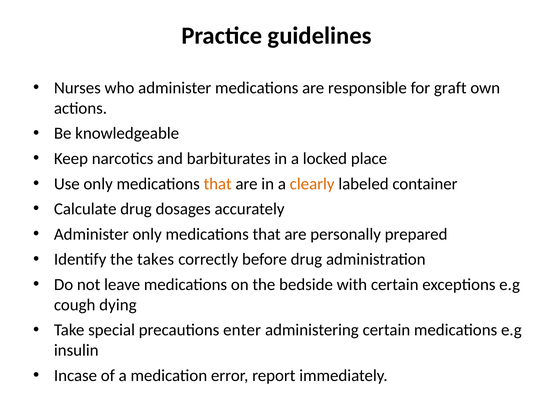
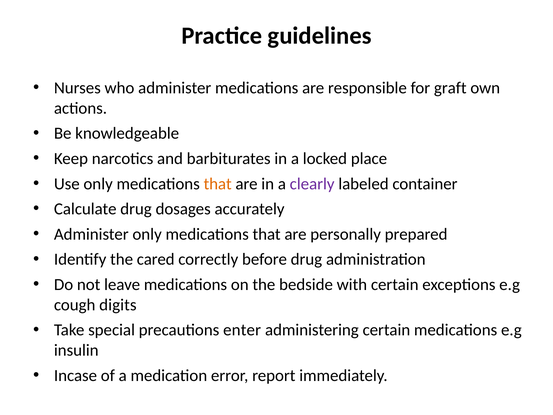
clearly colour: orange -> purple
takes: takes -> cared
dying: dying -> digits
